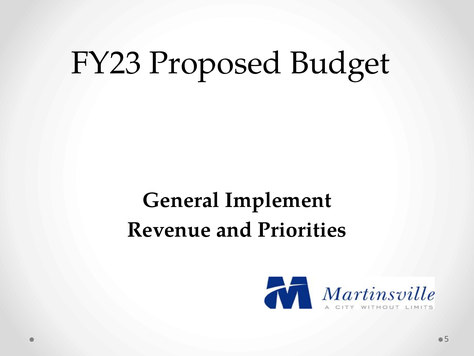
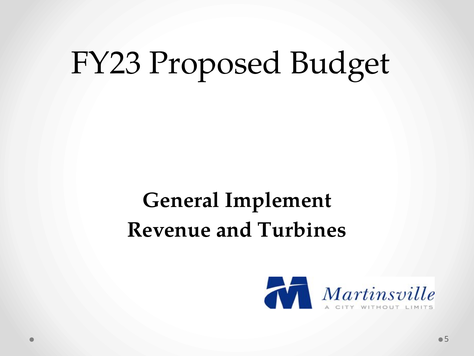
Priorities: Priorities -> Turbines
